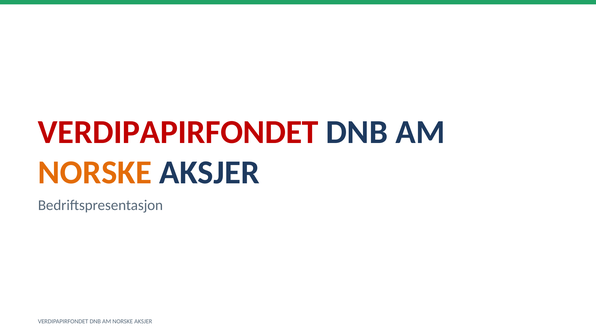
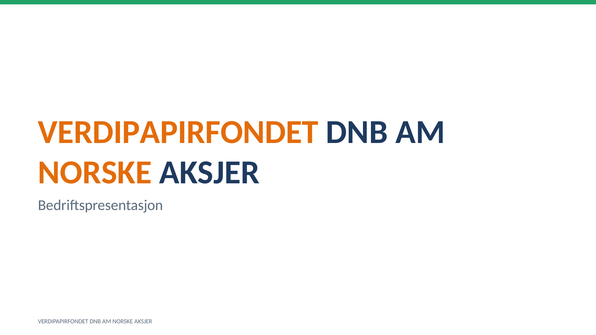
VERDIPAPIRFONDET at (178, 132) colour: red -> orange
